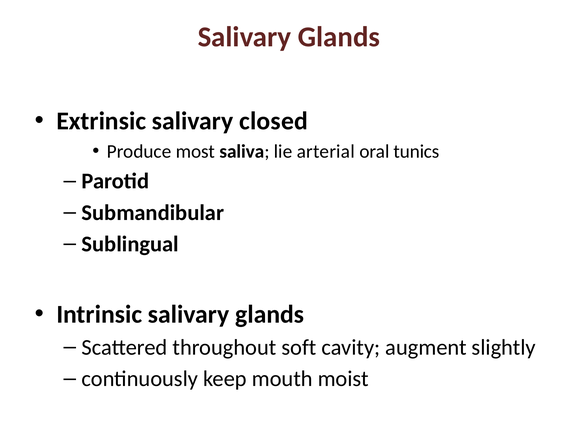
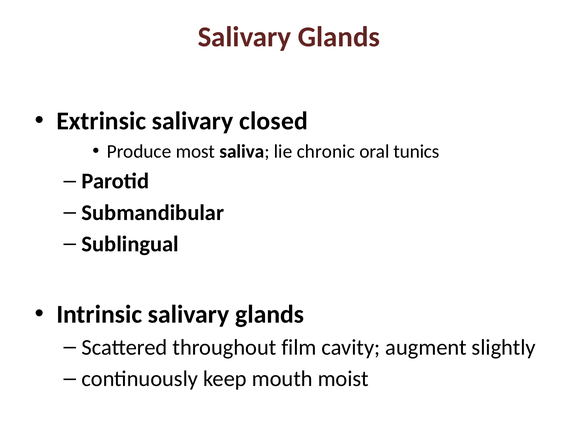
arterial: arterial -> chronic
soft: soft -> film
